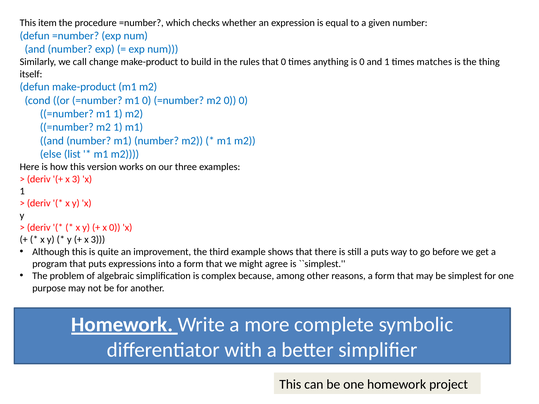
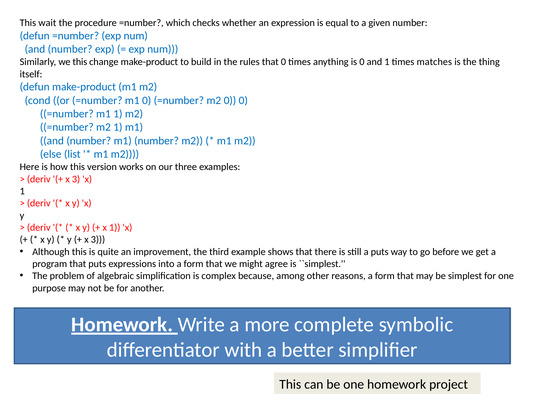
item: item -> wait
we call: call -> this
0 at (115, 228): 0 -> 1
